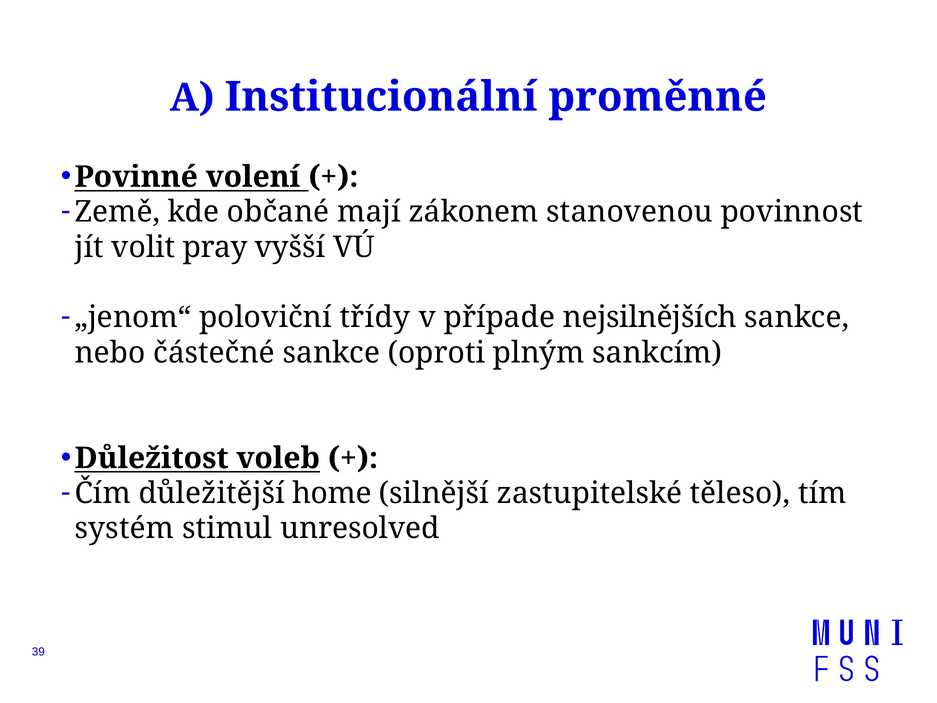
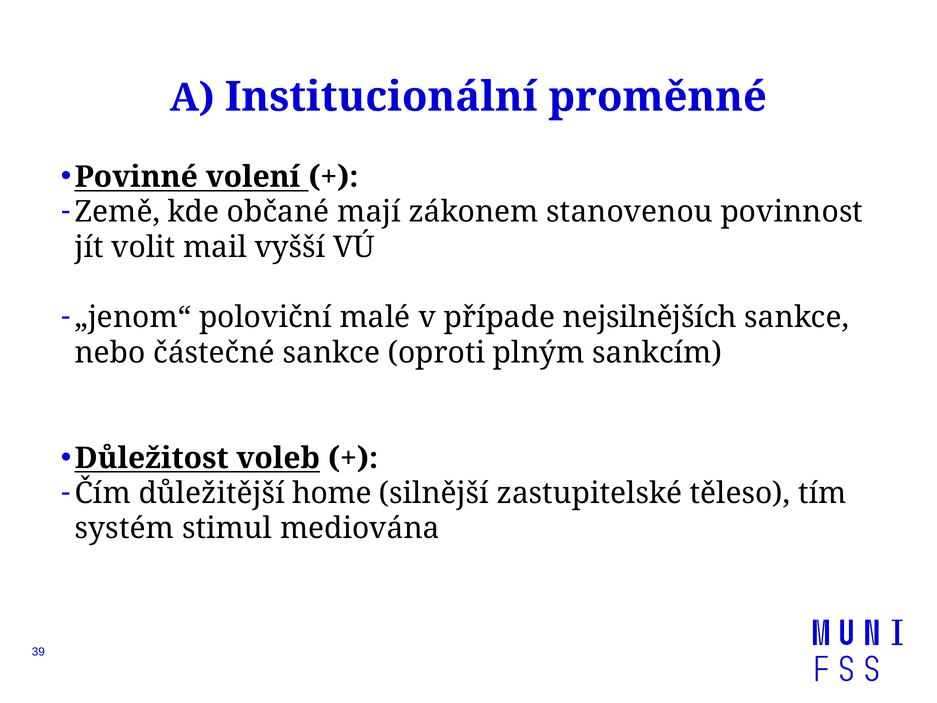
pray: pray -> mail
třídy: třídy -> malé
unresolved: unresolved -> mediována
